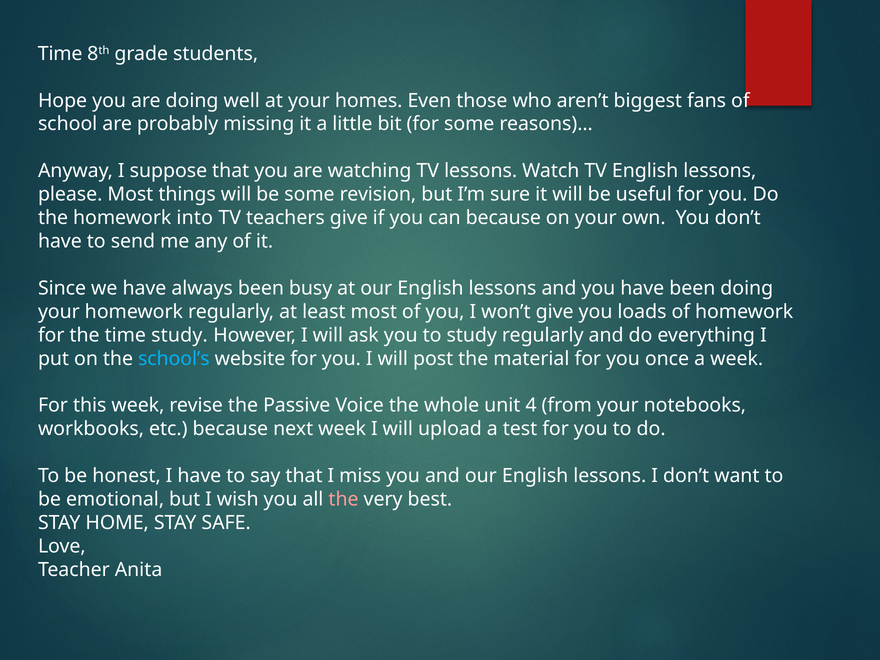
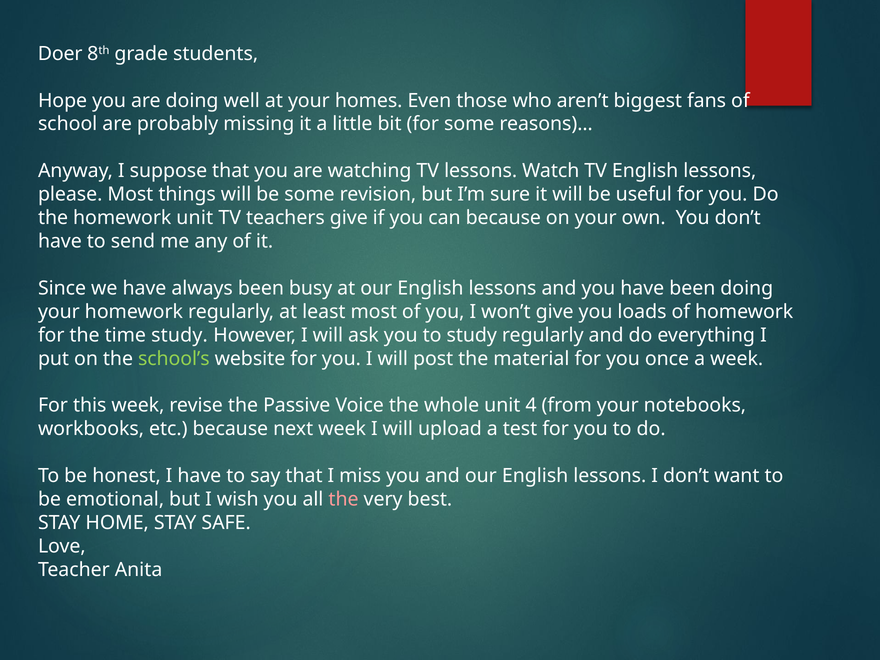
Time at (60, 54): Time -> Doer
homework into: into -> unit
school’s colour: light blue -> light green
